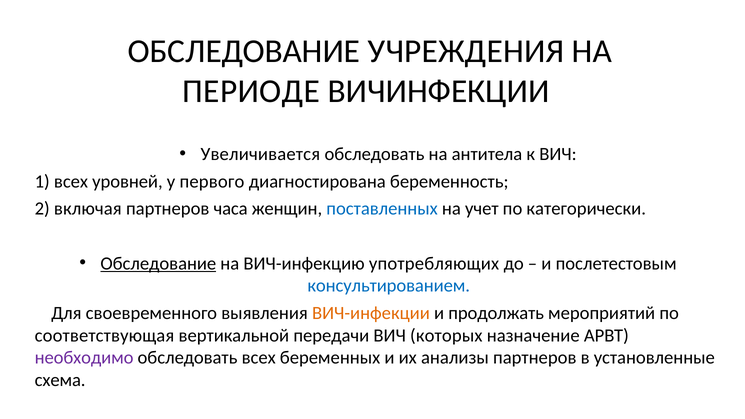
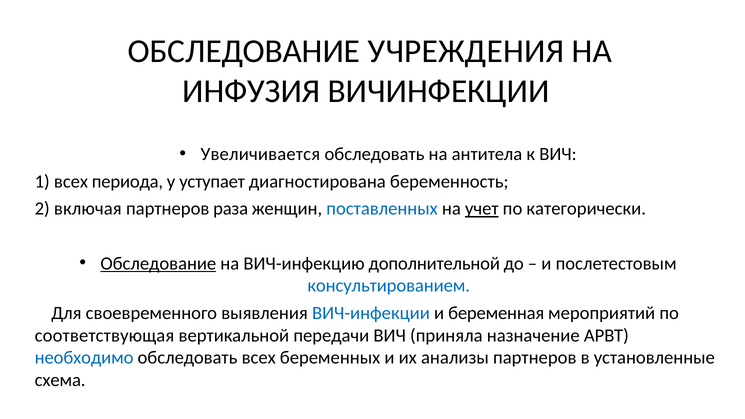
ПЕРИОДЕ: ПЕРИОДЕ -> ИНФУЗИЯ
уровней: уровней -> периода
первого: первого -> уступает
часа: часа -> раза
учет underline: none -> present
употребляющих: употребляющих -> дополнительной
ВИЧ-инфекции colour: orange -> blue
продолжать: продолжать -> беременная
которых: которых -> приняла
необходимо colour: purple -> blue
